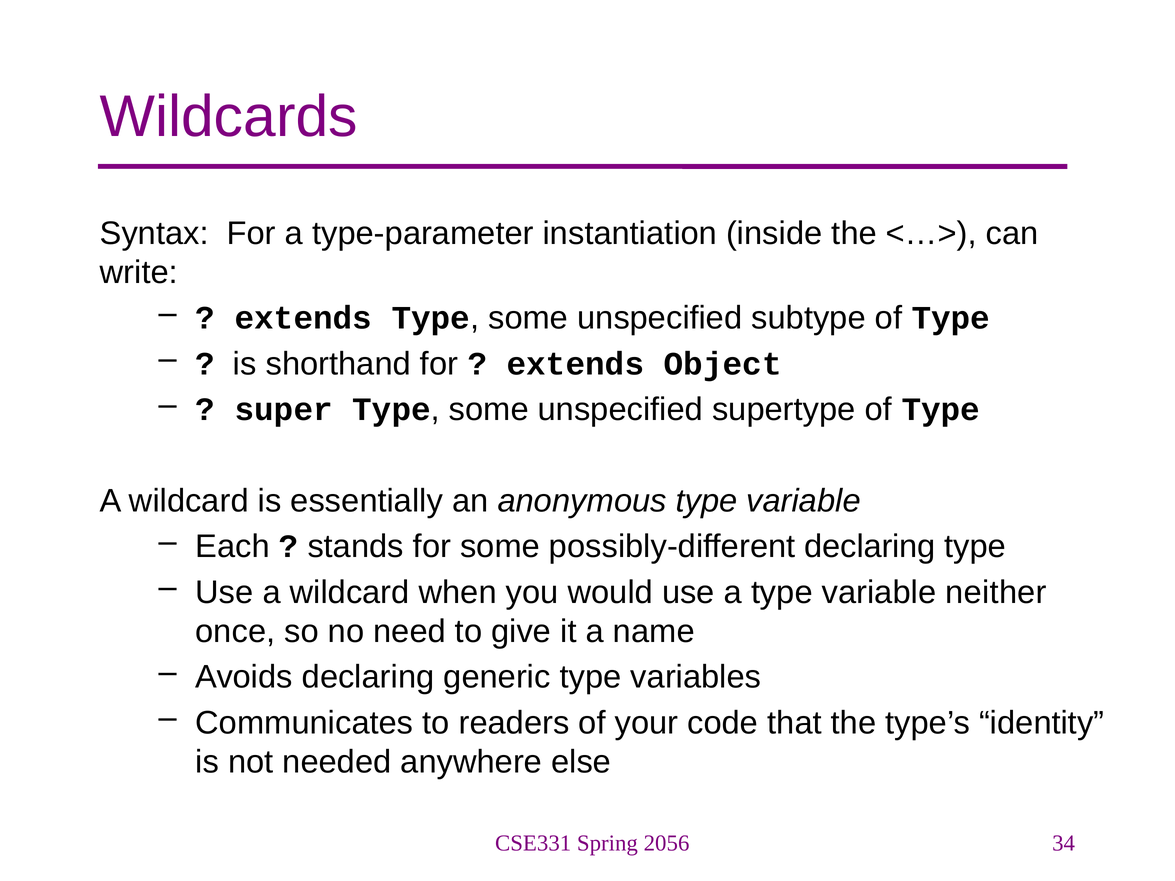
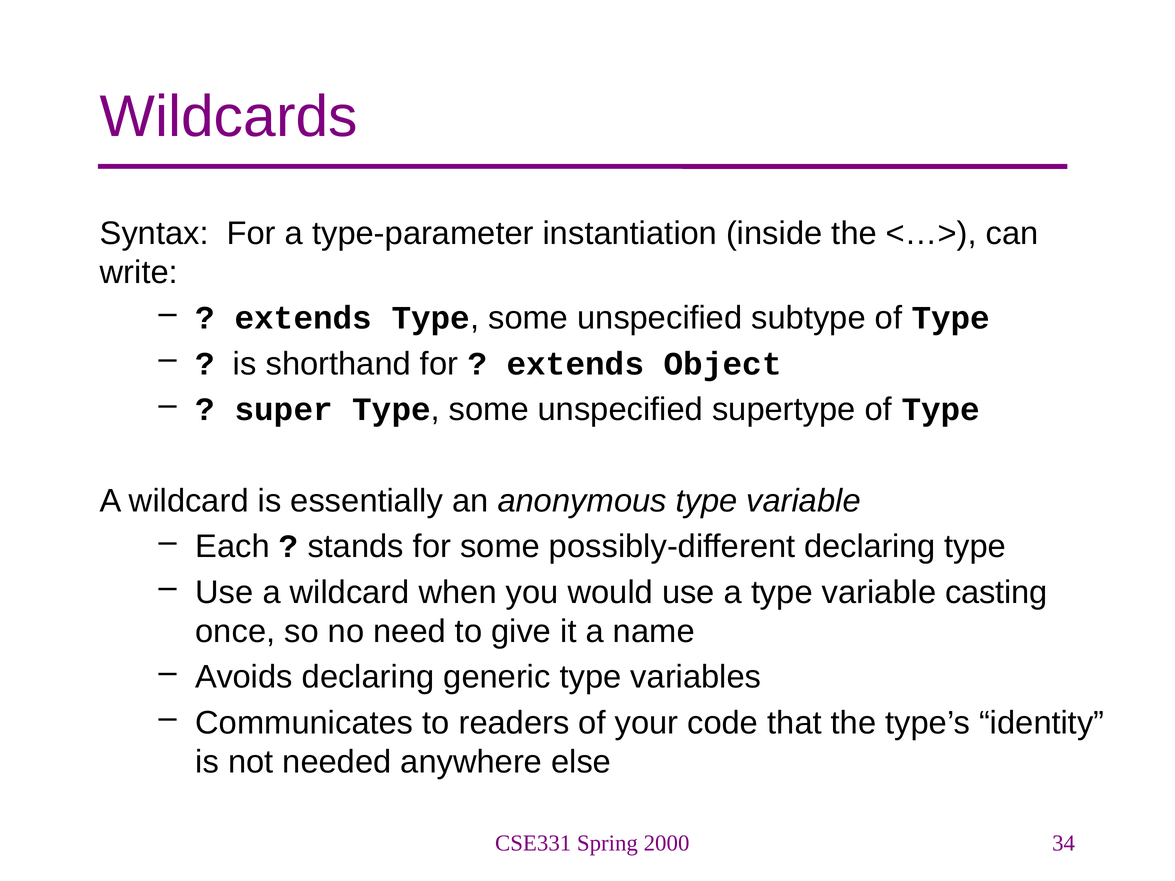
neither: neither -> casting
2056: 2056 -> 2000
